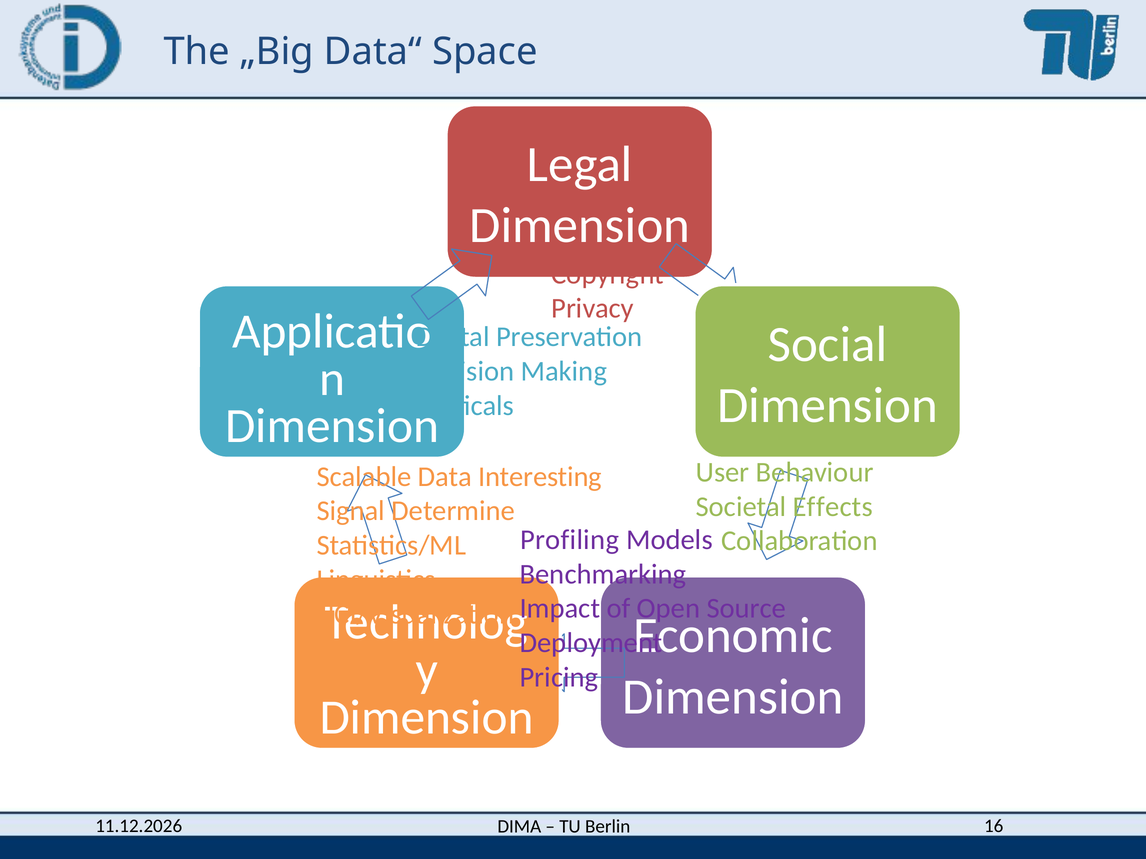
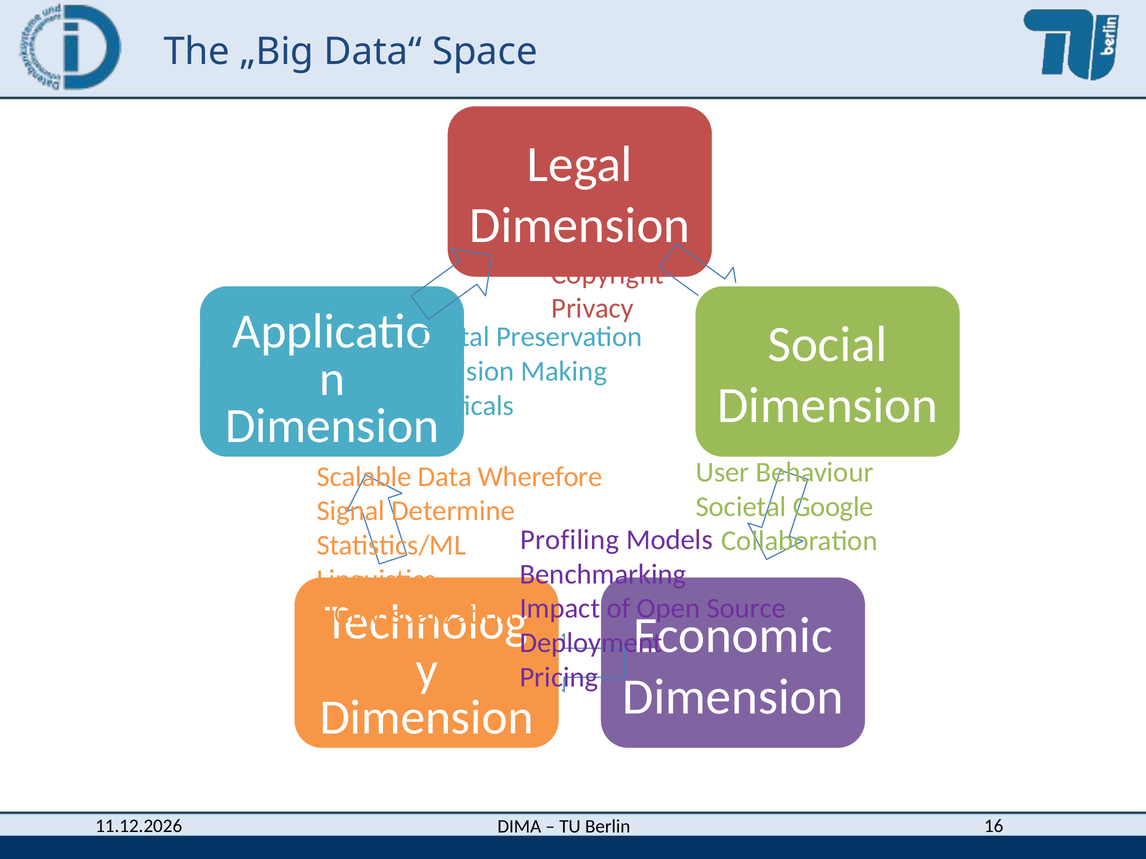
Interesting: Interesting -> Wherefore
Effects: Effects -> Google
